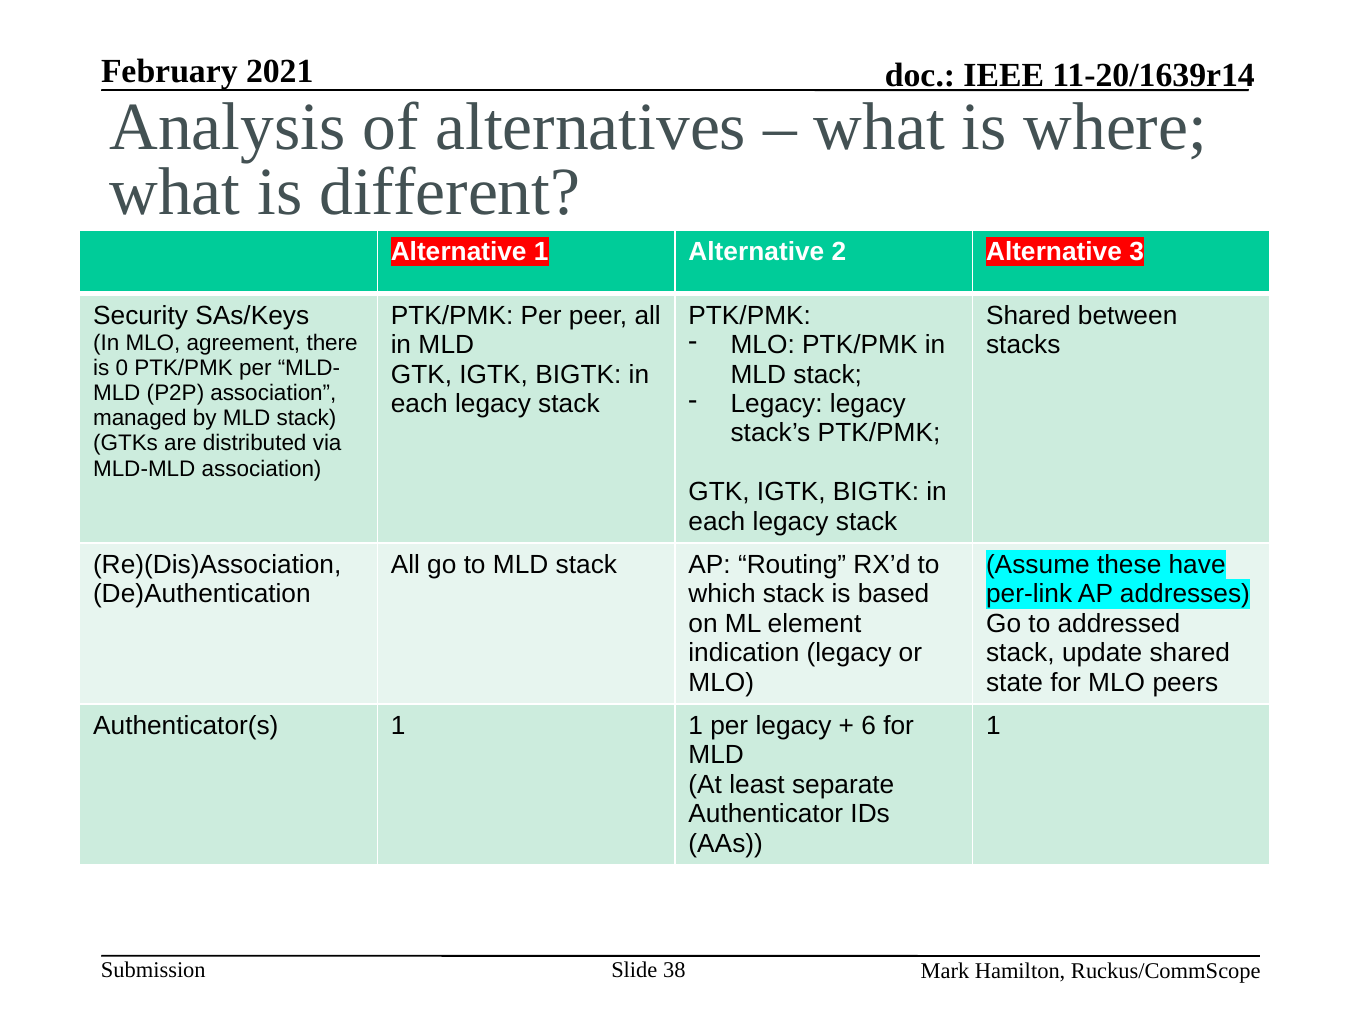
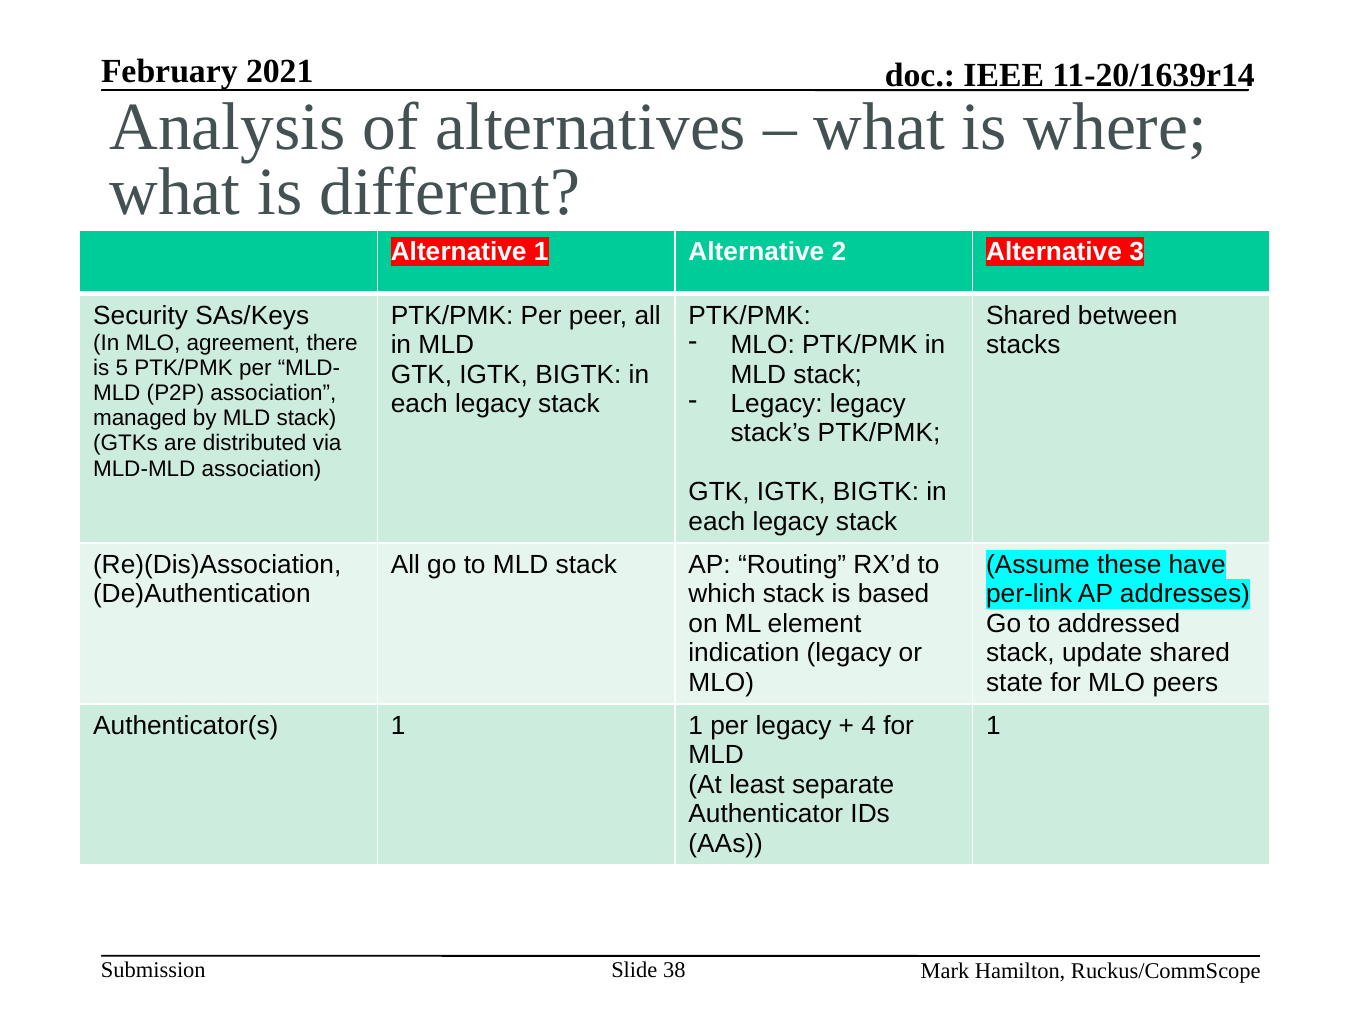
0: 0 -> 5
6: 6 -> 4
